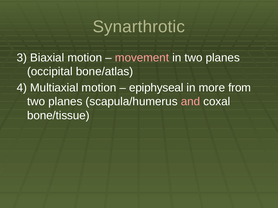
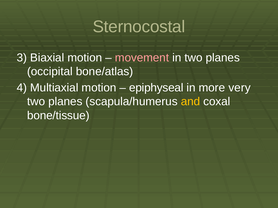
Synarthrotic: Synarthrotic -> Sternocostal
from: from -> very
and colour: pink -> yellow
